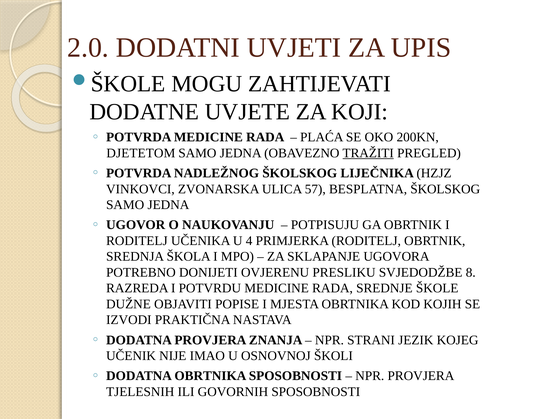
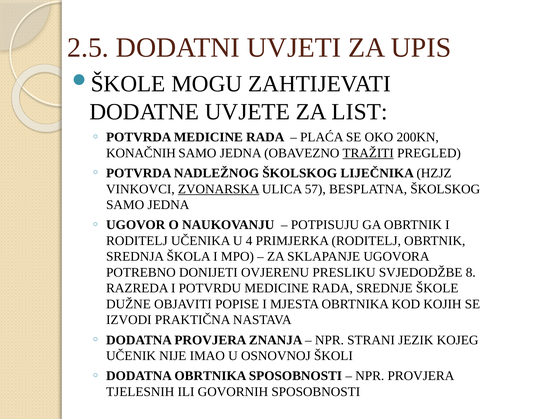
2.0: 2.0 -> 2.5
KOJI: KOJI -> LIST
DJETETOM: DJETETOM -> KONAČNIH
ZVONARSKA underline: none -> present
